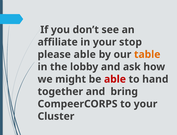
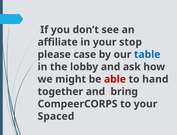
please able: able -> case
table colour: orange -> blue
Cluster: Cluster -> Spaced
